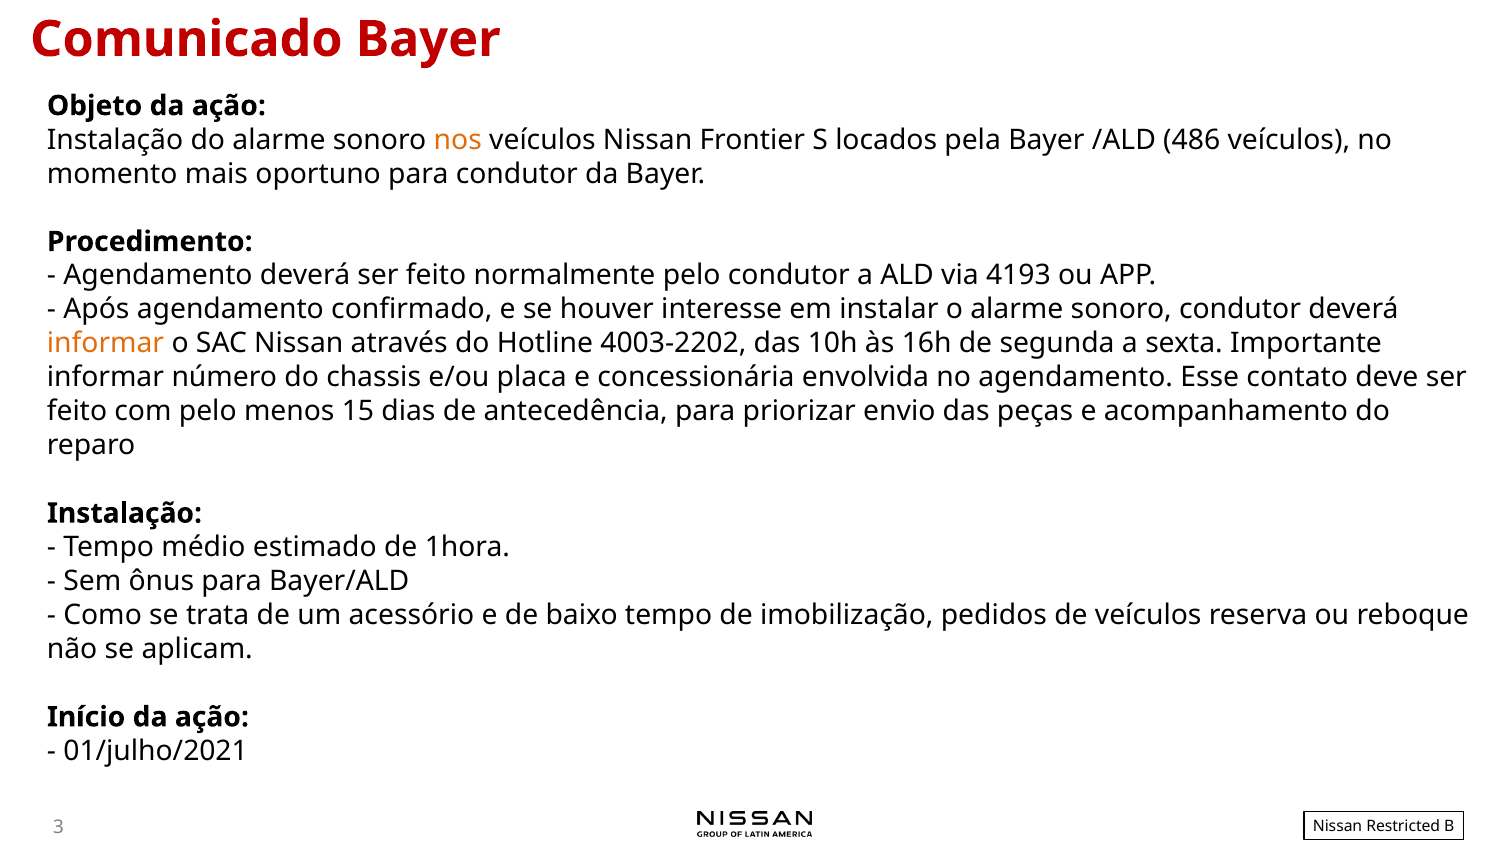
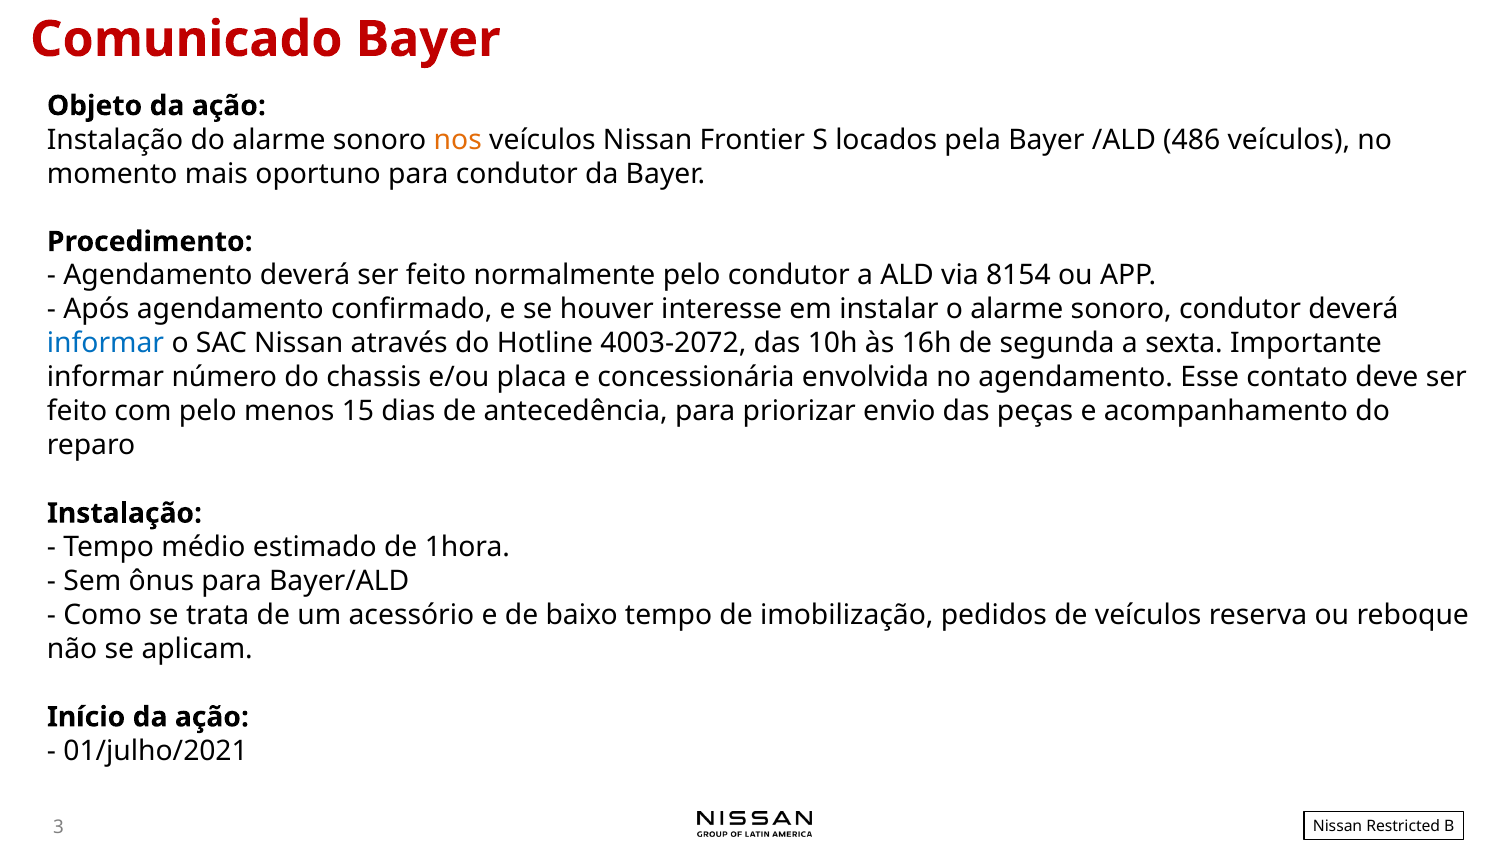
4193: 4193 -> 8154
informar at (106, 343) colour: orange -> blue
4003-2202: 4003-2202 -> 4003-2072
